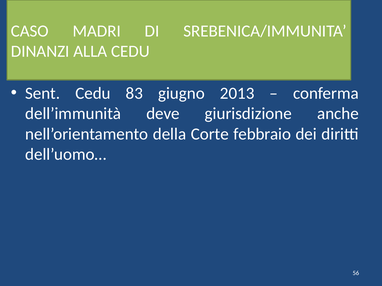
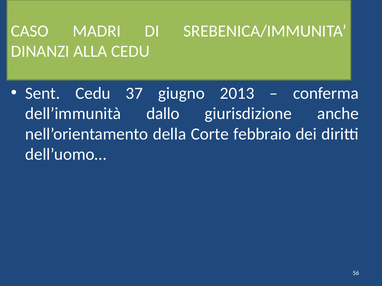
83: 83 -> 37
deve: deve -> dallo
